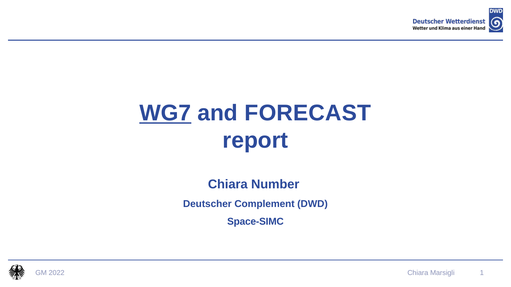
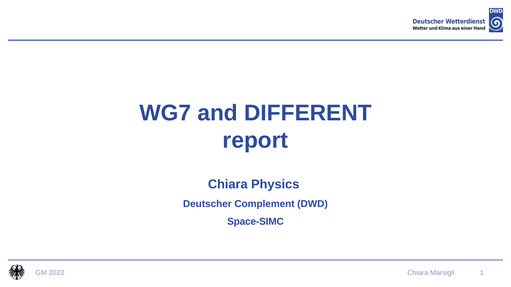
WG7 underline: present -> none
FORECAST: FORECAST -> DIFFERENT
Number: Number -> Physics
